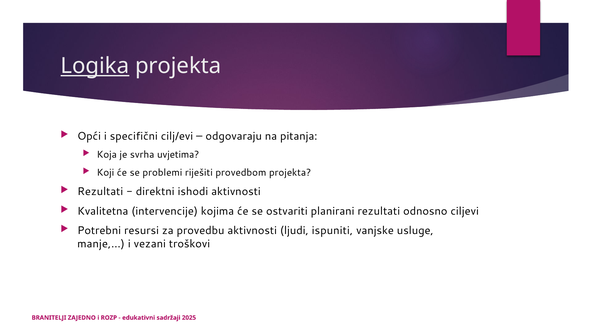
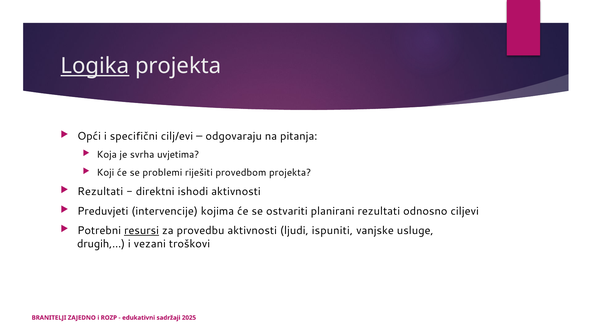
Kvalitetna: Kvalitetna -> Preduvjeti
resursi underline: none -> present
manje: manje -> drugih
